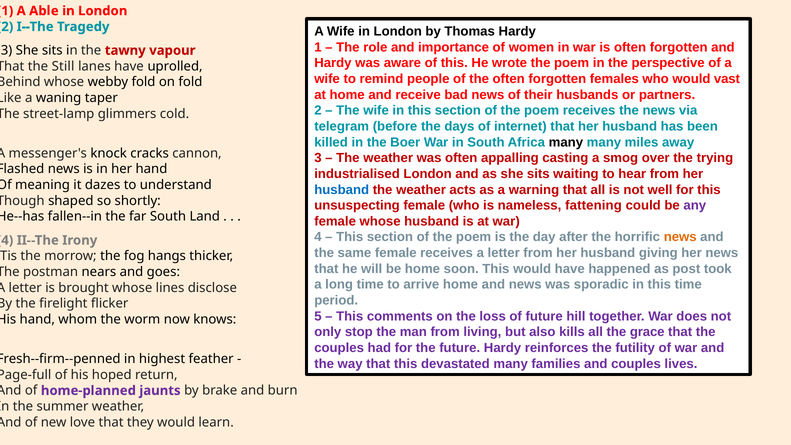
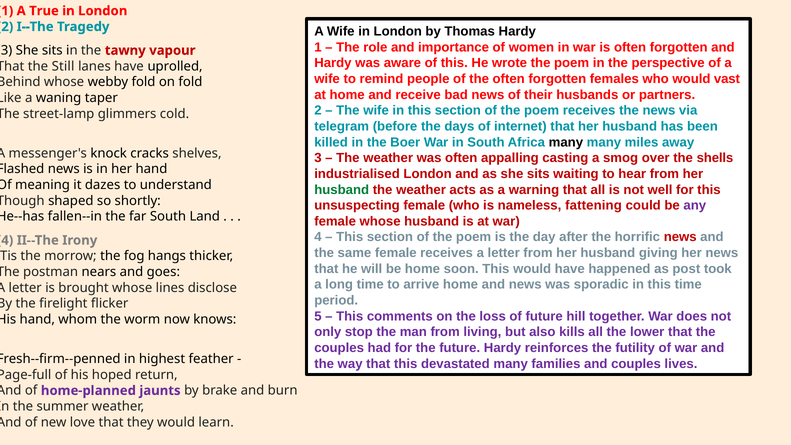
Able: Able -> True
cannon: cannon -> shelves
trying: trying -> shells
husband at (342, 190) colour: blue -> green
news at (680, 237) colour: orange -> red
grace: grace -> lower
